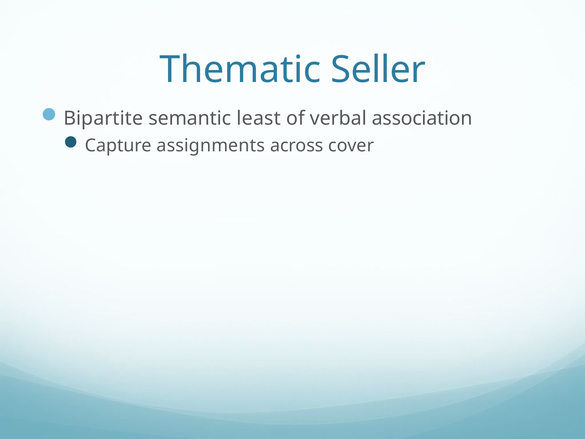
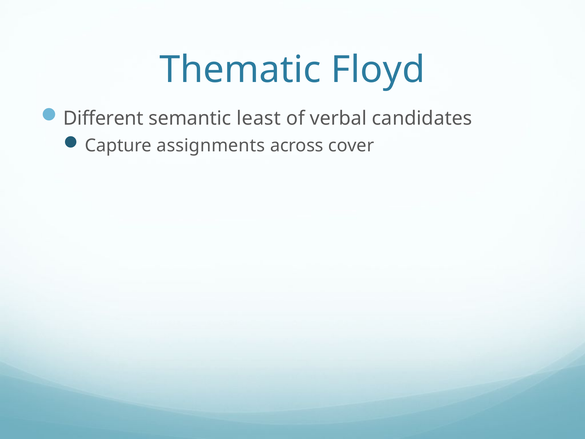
Seller: Seller -> Floyd
Bipartite: Bipartite -> Different
association: association -> candidates
